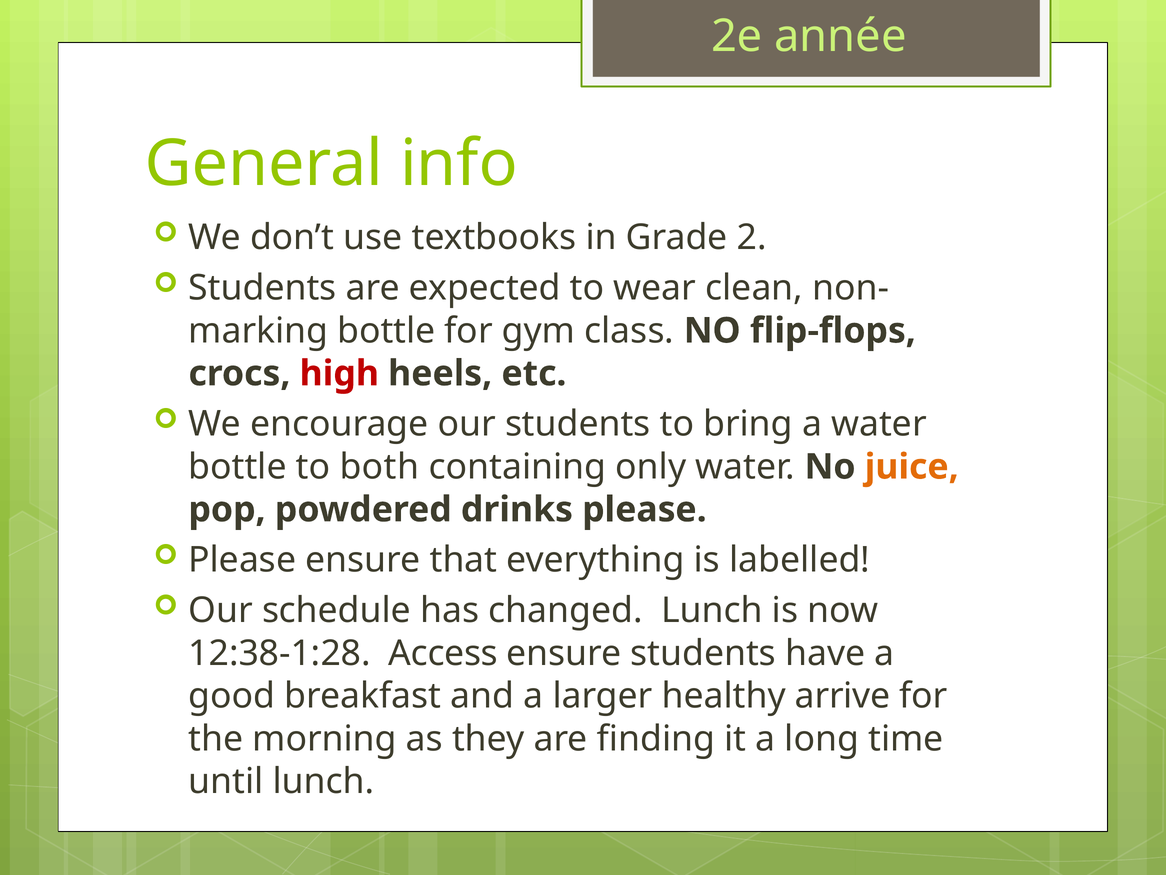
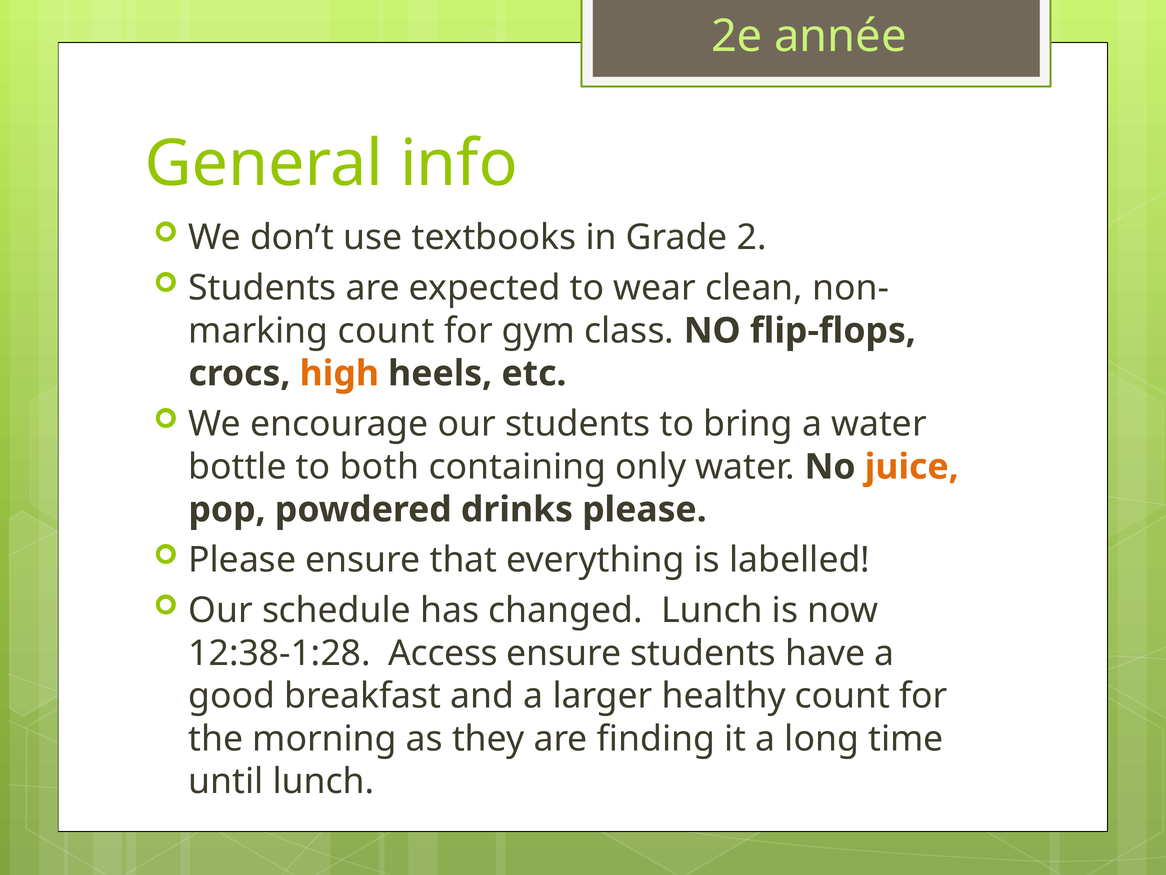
bottle at (386, 331): bottle -> count
high colour: red -> orange
healthy arrive: arrive -> count
